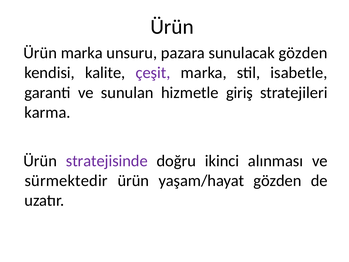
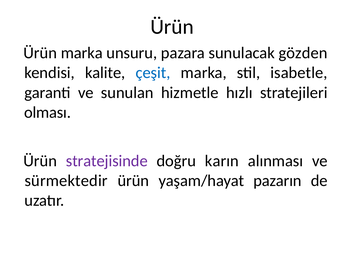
çeşit colour: purple -> blue
giriş: giriş -> hızlı
karma: karma -> olması
ikinci: ikinci -> karın
yaşam/hayat gözden: gözden -> pazarın
